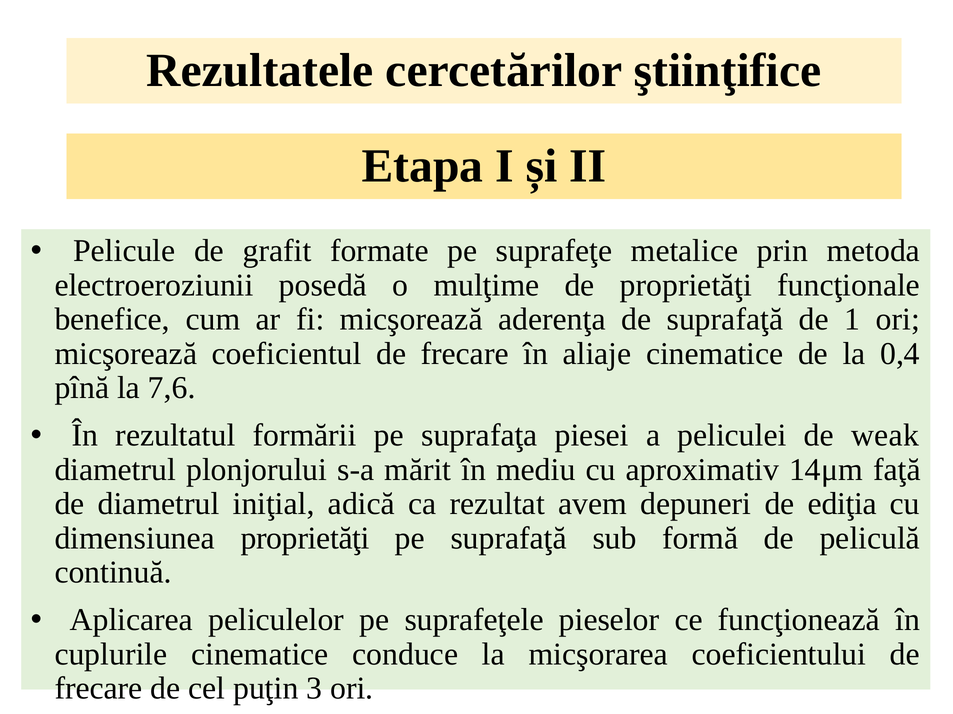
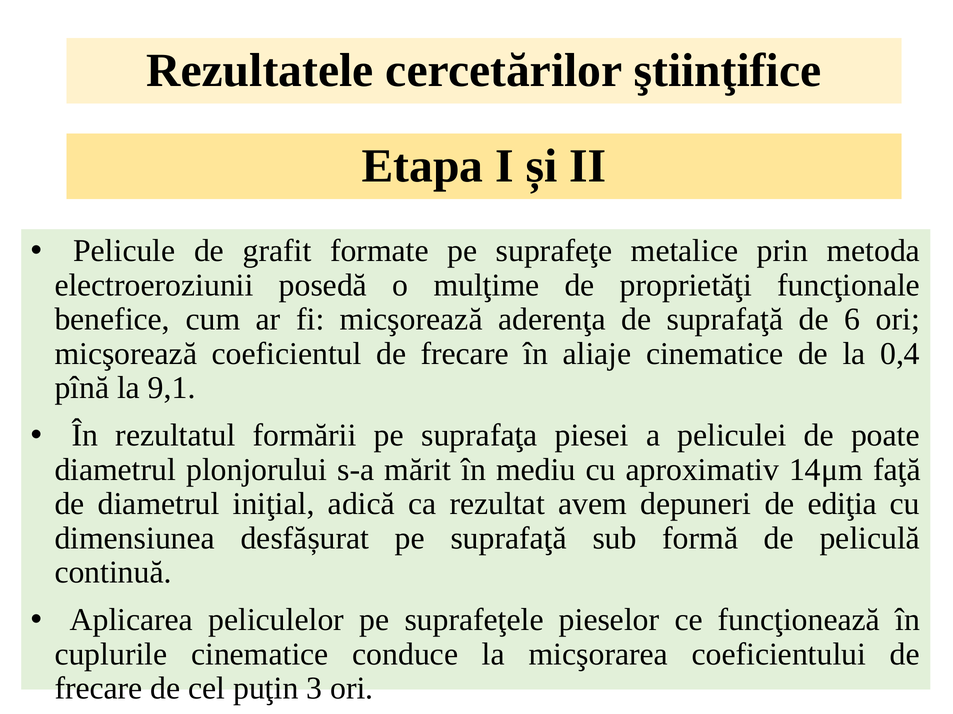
1: 1 -> 6
7,6: 7,6 -> 9,1
weak: weak -> poate
dimensiunea proprietăţi: proprietăţi -> desfășurat
